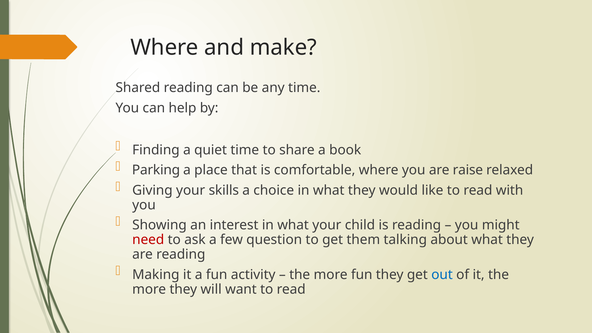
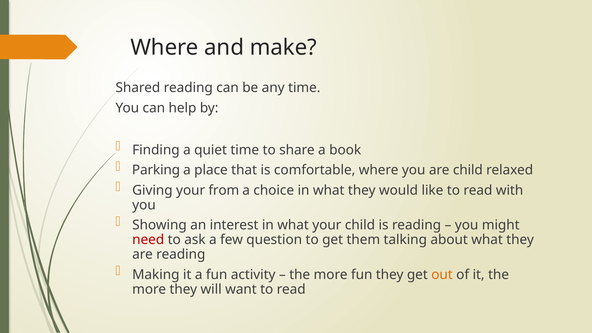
are raise: raise -> child
skills: skills -> from
out colour: blue -> orange
